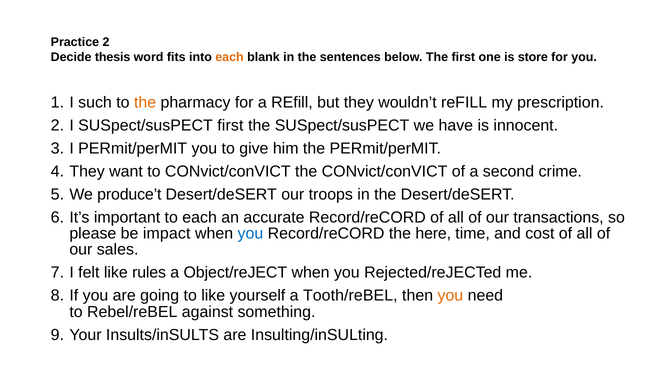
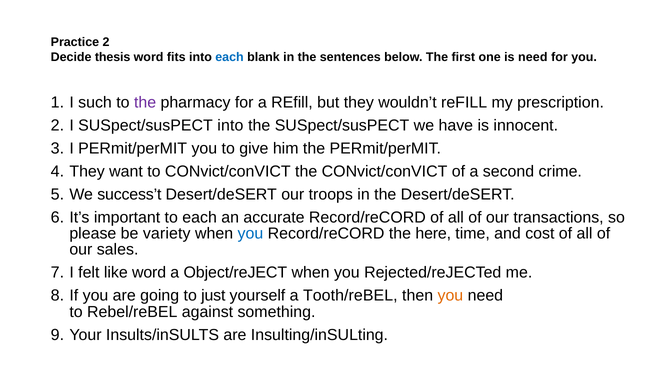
each at (230, 57) colour: orange -> blue
is store: store -> need
the at (145, 102) colour: orange -> purple
SUSpect/susPECT first: first -> into
produce’t: produce’t -> success’t
impact: impact -> variety
like rules: rules -> word
to like: like -> just
